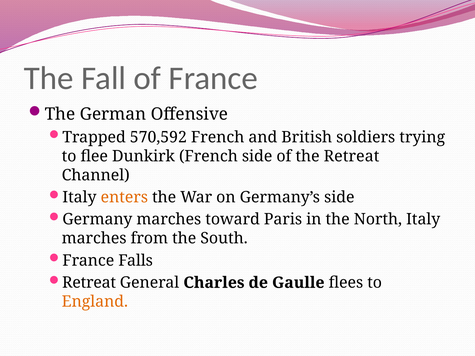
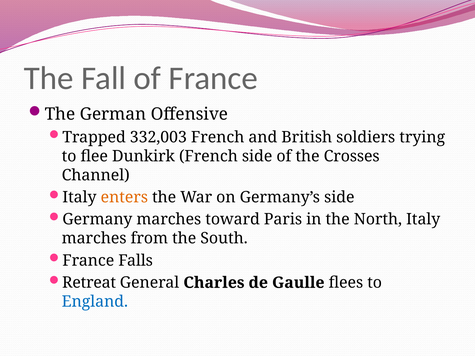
570,592: 570,592 -> 332,003
the Retreat: Retreat -> Crosses
England colour: orange -> blue
